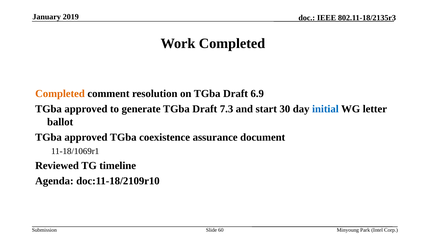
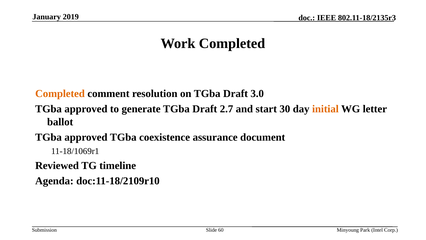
6.9: 6.9 -> 3.0
7.3: 7.3 -> 2.7
initial colour: blue -> orange
